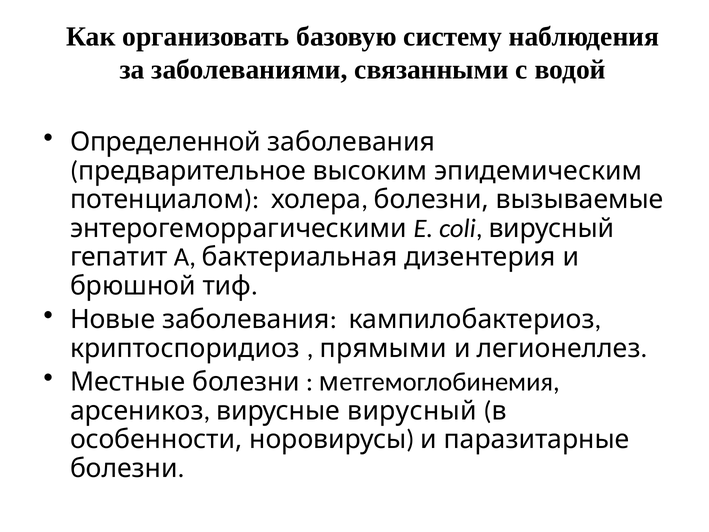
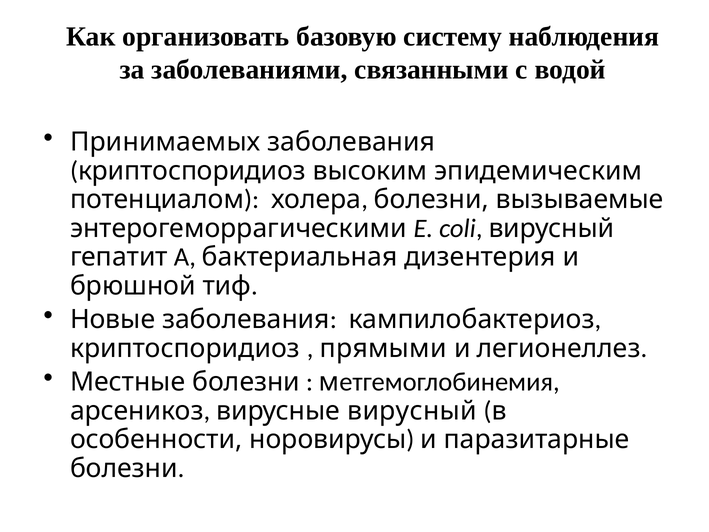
Определенной: Определенной -> Принимаемых
предварительное at (192, 171): предварительное -> криптоспоридиоз
